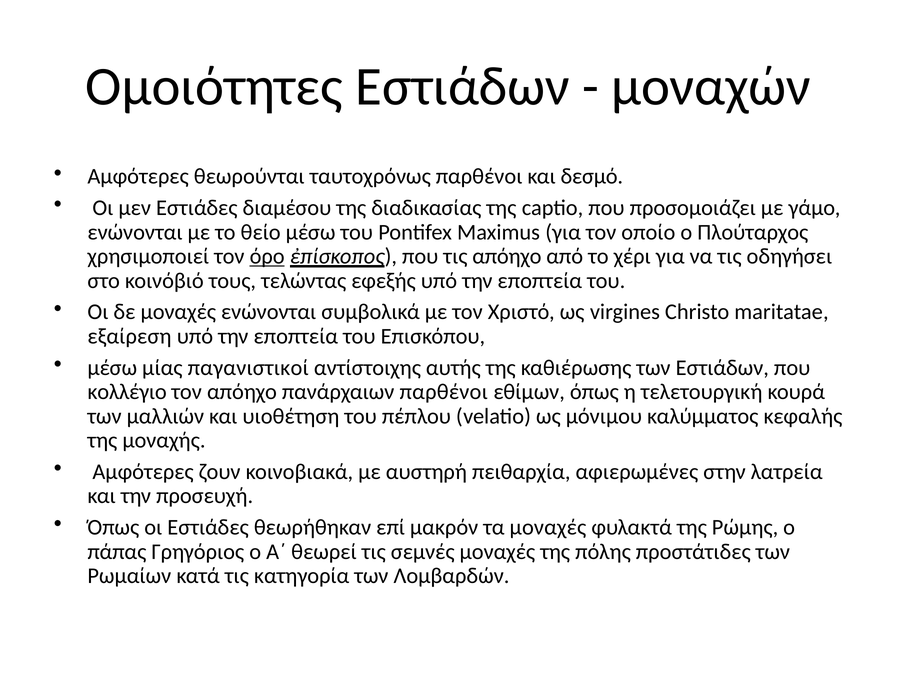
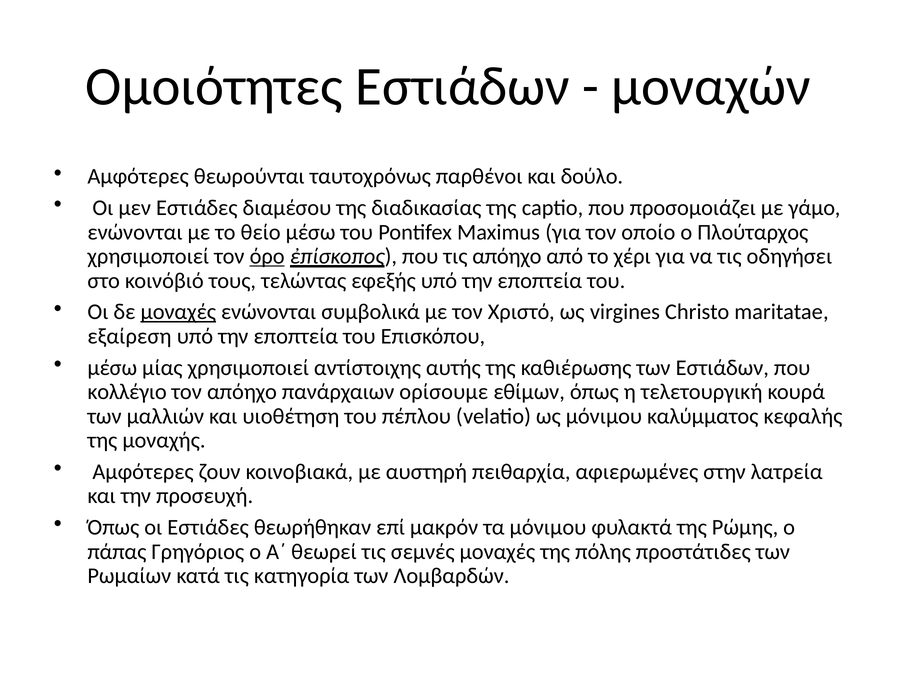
δεσμό: δεσμό -> δούλο
μοναχές at (178, 312) underline: none -> present
μίας παγανιστικοί: παγανιστικοί -> χρησιμοποιεί
πανάρχαιων παρθένοι: παρθένοι -> ορίσουμε
τα μοναχές: μοναχές -> μόνιμου
